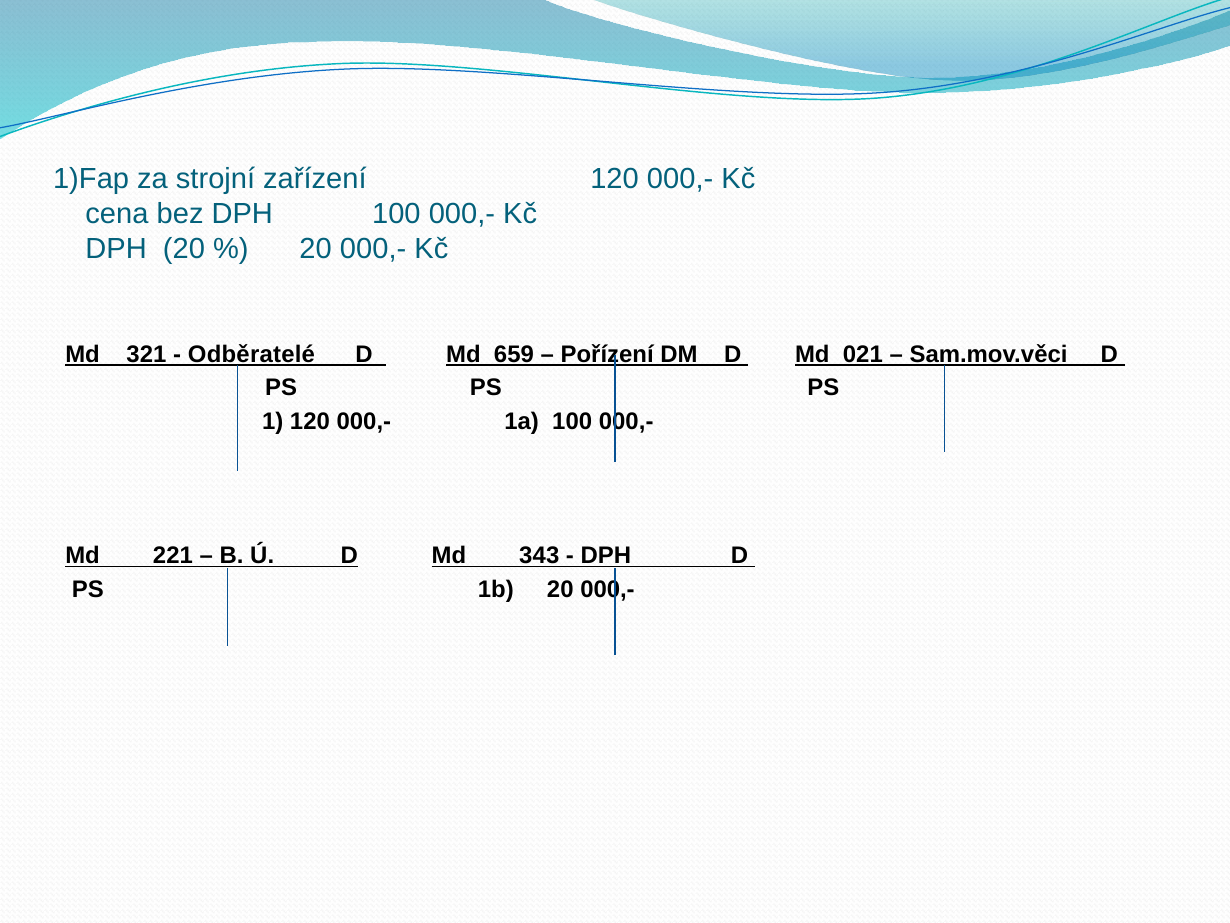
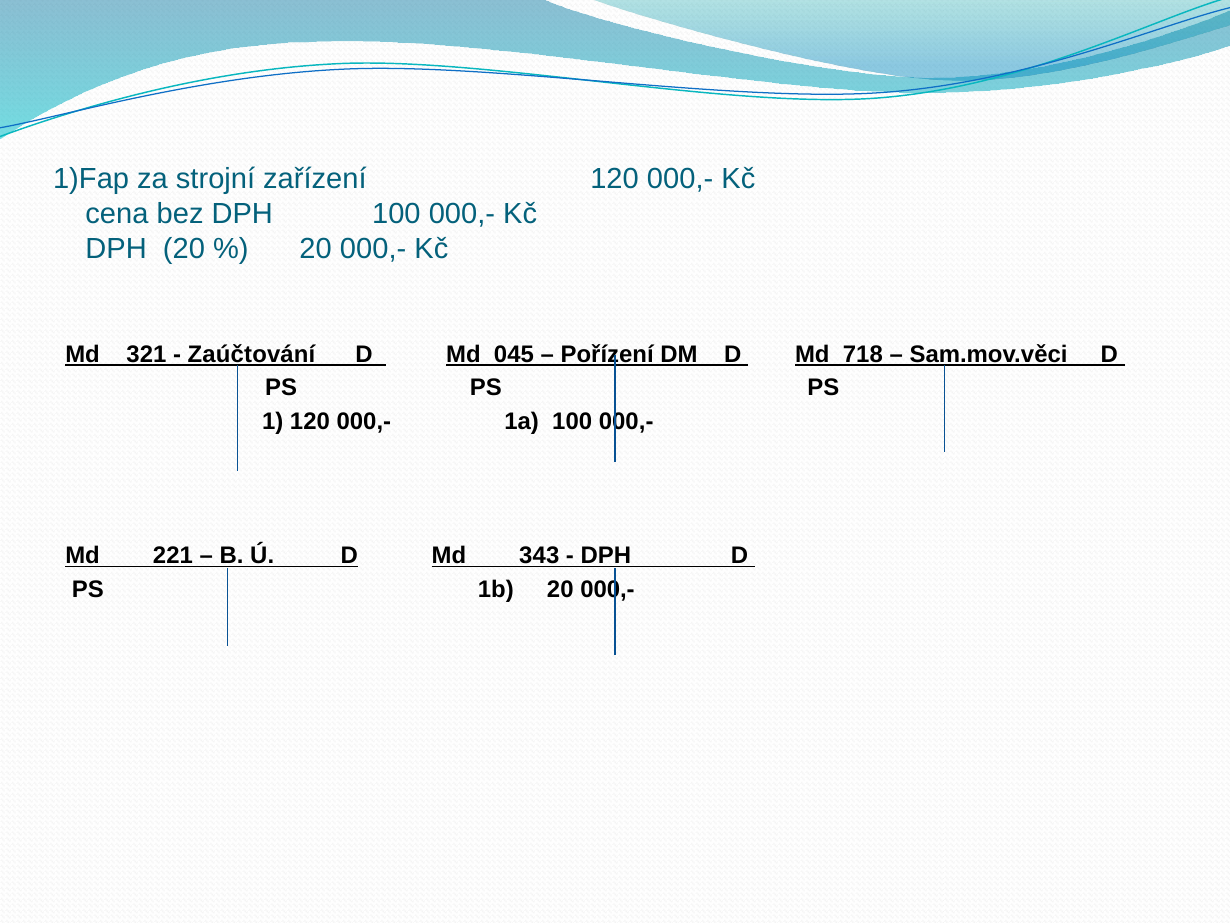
Odběratelé: Odběratelé -> Zaúčtování
659: 659 -> 045
021: 021 -> 718
